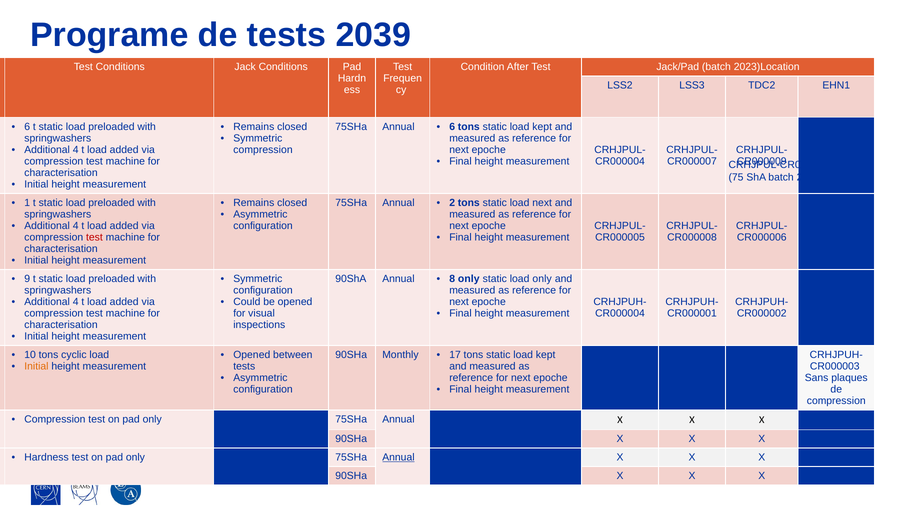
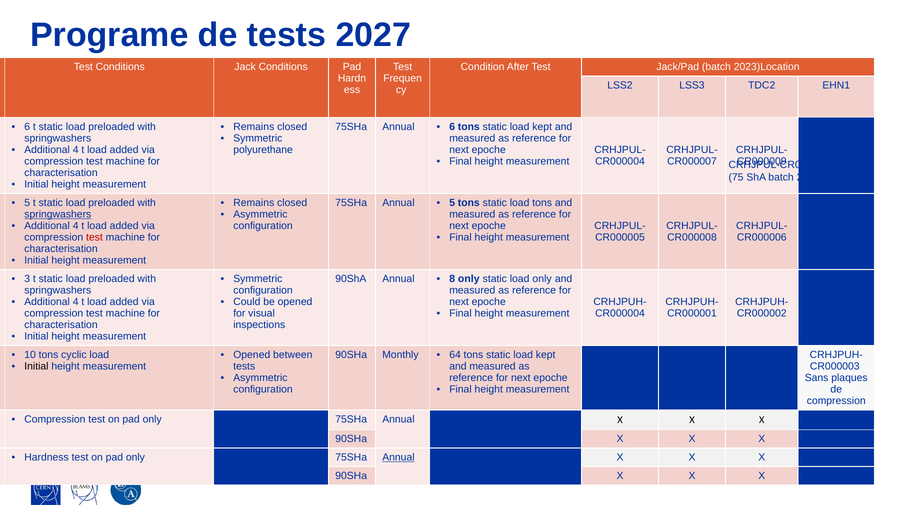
2039: 2039 -> 2027
compression at (263, 150): compression -> polyurethane
1 at (27, 203): 1 -> 5
2 at (452, 203): 2 -> 5
load next: next -> tons
springwashers at (58, 214) underline: none -> present
9 at (27, 279): 9 -> 3
17: 17 -> 64
Initial at (36, 366) colour: orange -> black
